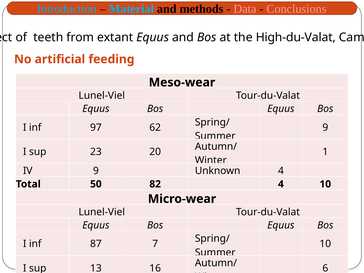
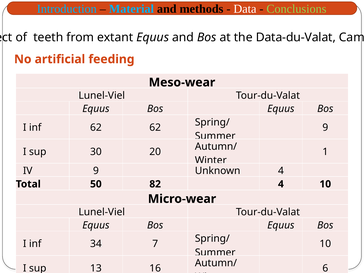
Data colour: pink -> white
Conclusions colour: pink -> light green
High-du-Valat: High-du-Valat -> Data-du-Valat
inf 97: 97 -> 62
sup 23: 23 -> 30
87: 87 -> 34
